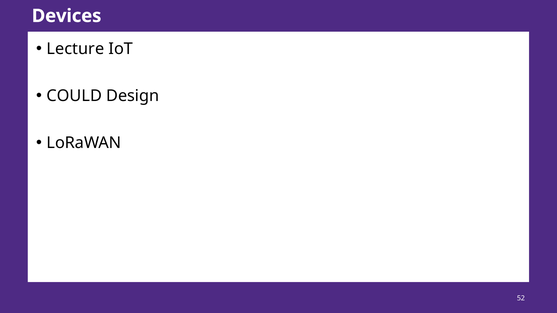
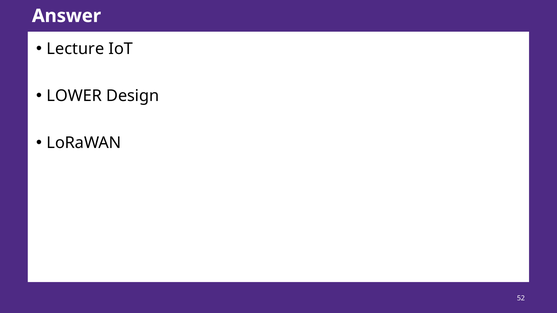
Devices: Devices -> Answer
COULD: COULD -> LOWER
